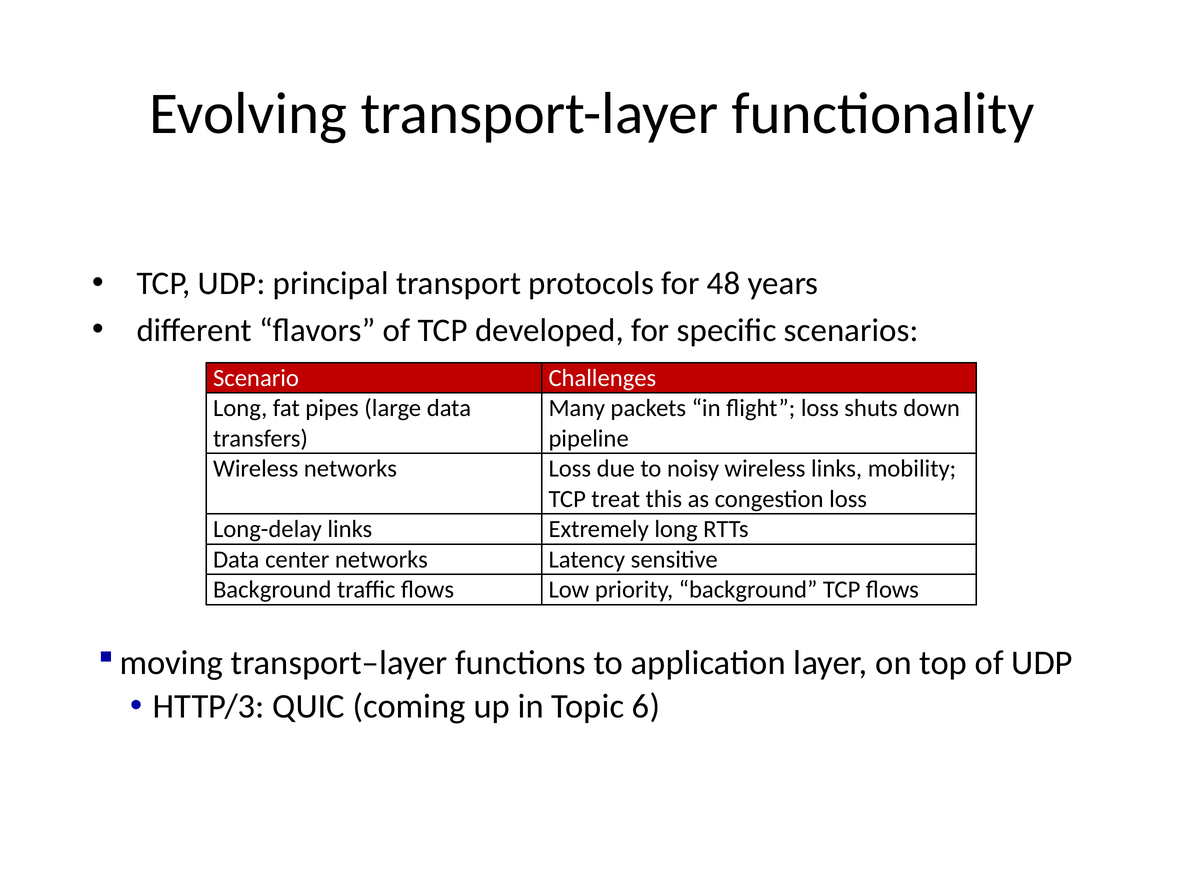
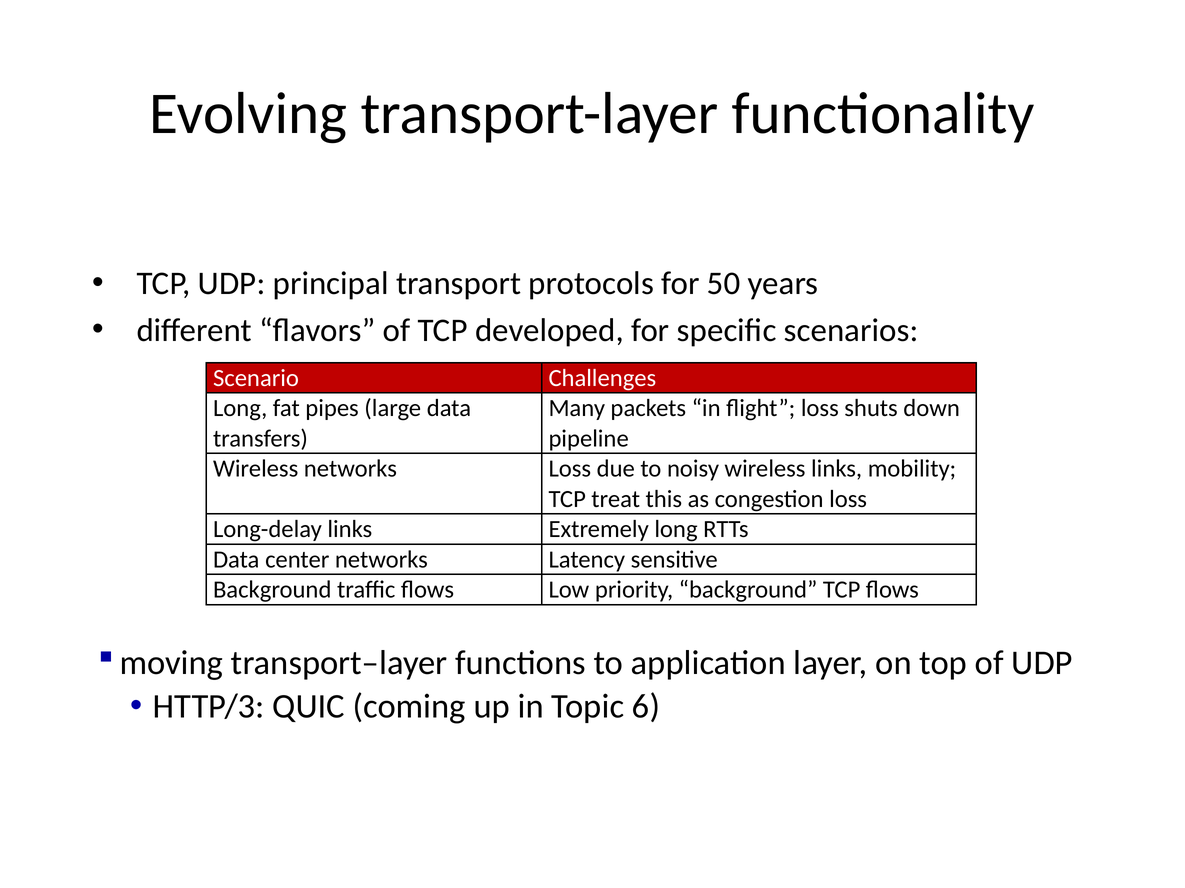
48: 48 -> 50
